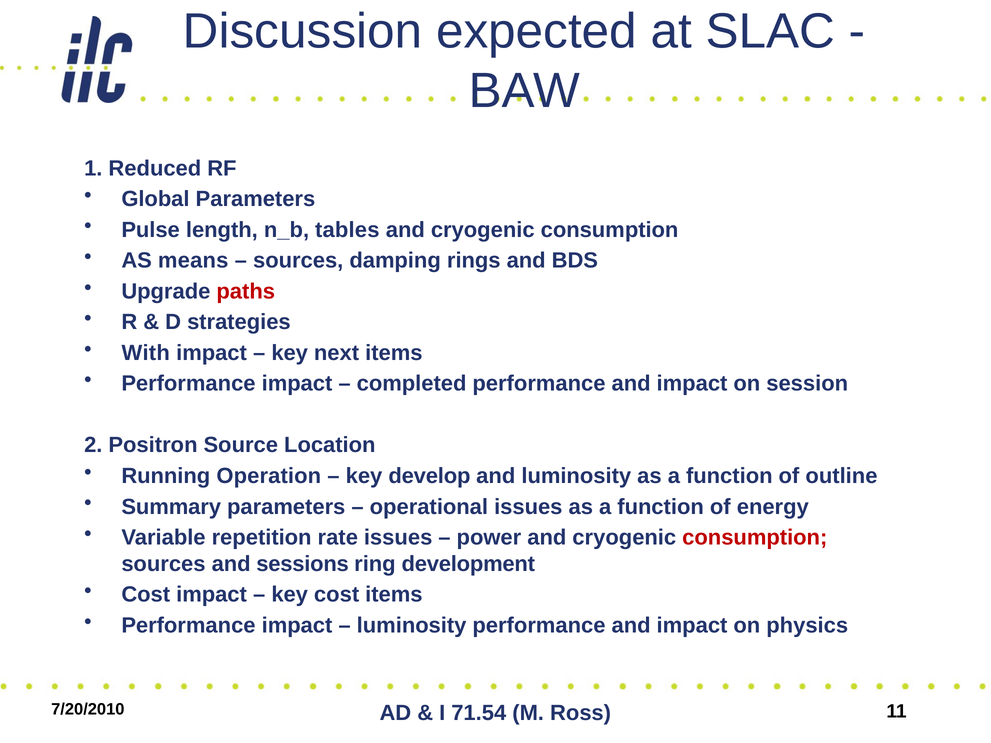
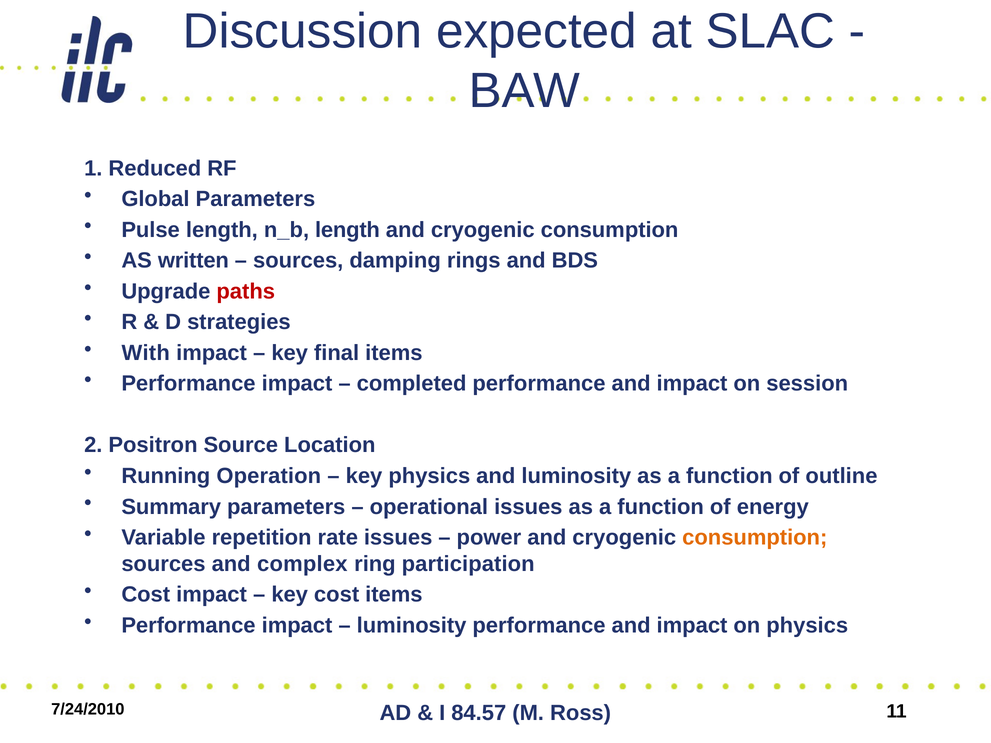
n_b tables: tables -> length
means: means -> written
next: next -> final
key develop: develop -> physics
consumption at (755, 538) colour: red -> orange
sessions: sessions -> complex
development: development -> participation
7/20/2010: 7/20/2010 -> 7/24/2010
71.54: 71.54 -> 84.57
